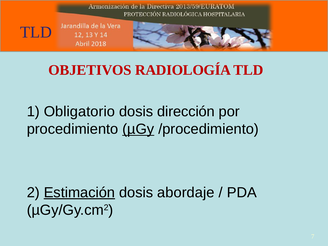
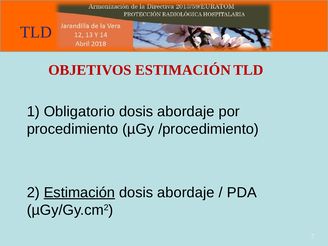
OBJETIVOS RADIOLOGÍA: RADIOLOGÍA -> ESTIMACIÓN
dirección at (186, 112): dirección -> abordaje
µGy underline: present -> none
